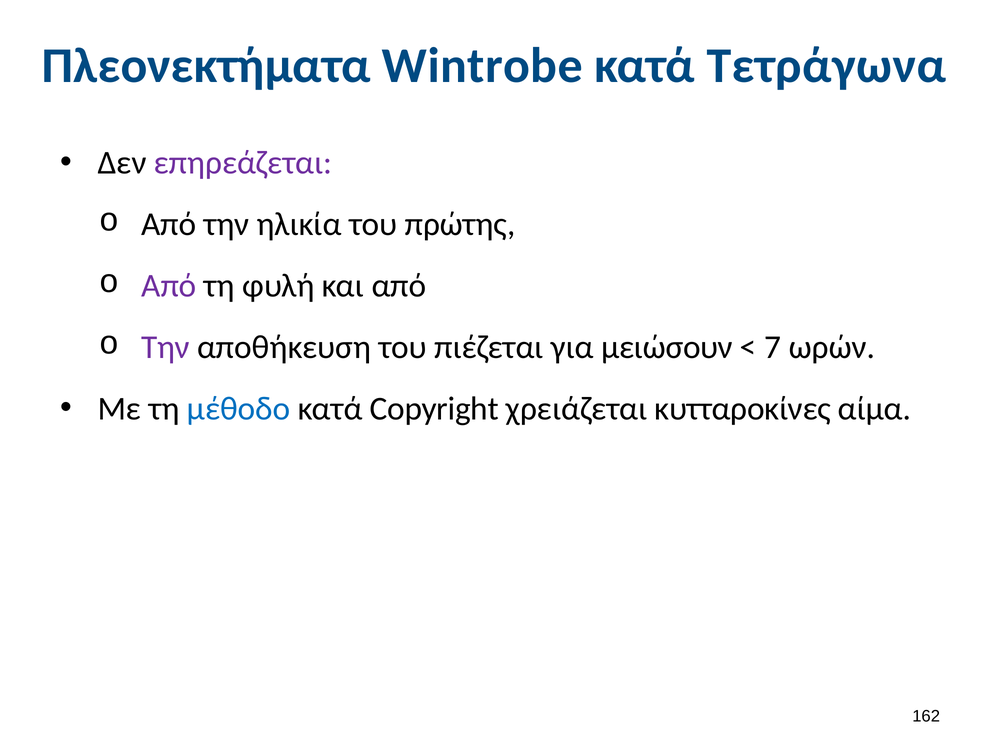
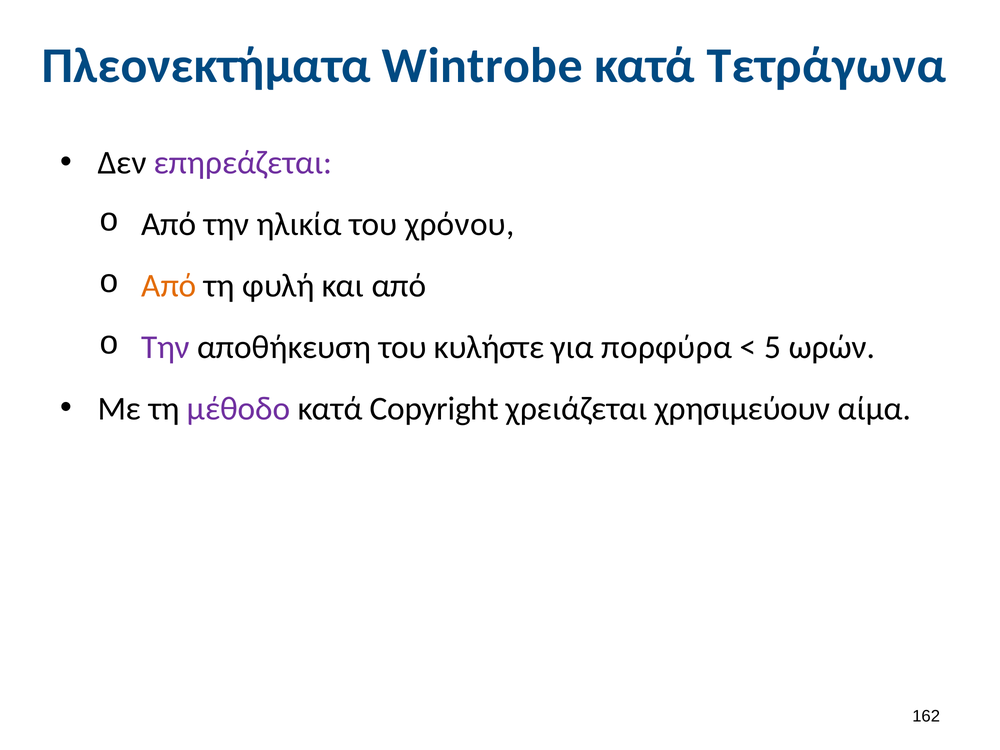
πρώτης: πρώτης -> χρόνου
Από at (169, 286) colour: purple -> orange
πιέζεται: πιέζεται -> κυλήστε
μειώσουν: μειώσουν -> πορφύρα
7: 7 -> 5
μέθοδο colour: blue -> purple
κυτταροκίνες: κυτταροκίνες -> χρησιμεύουν
